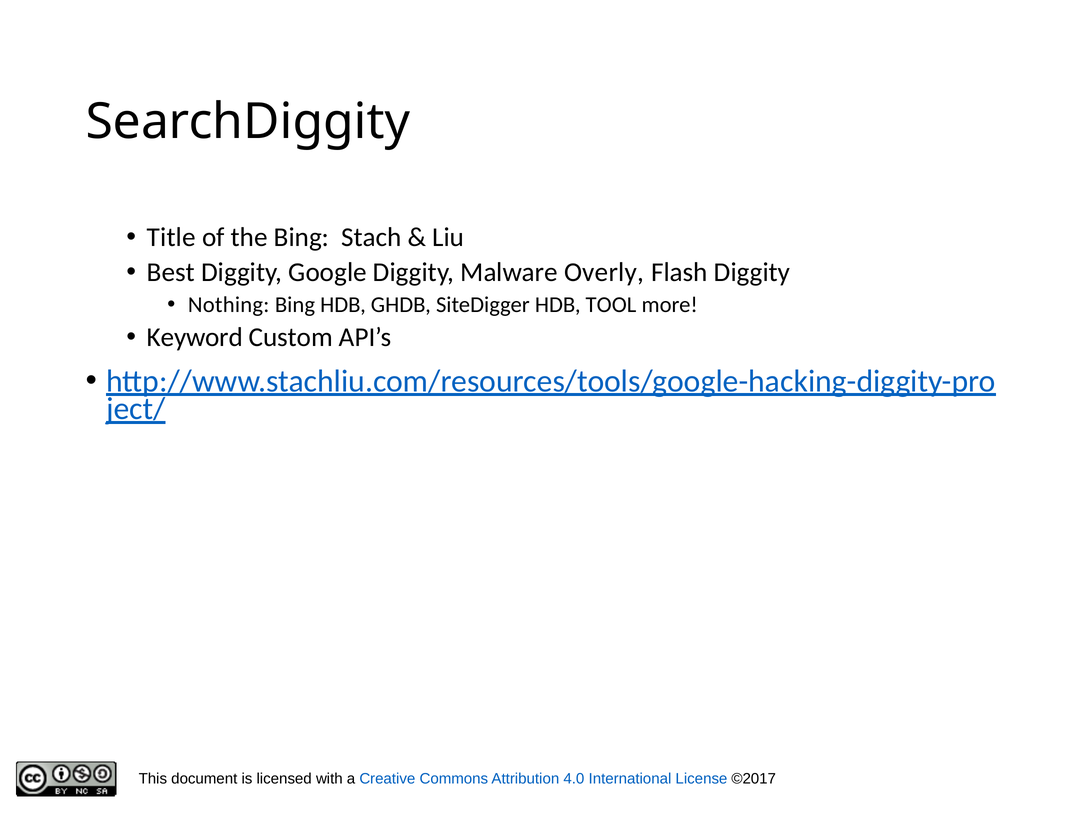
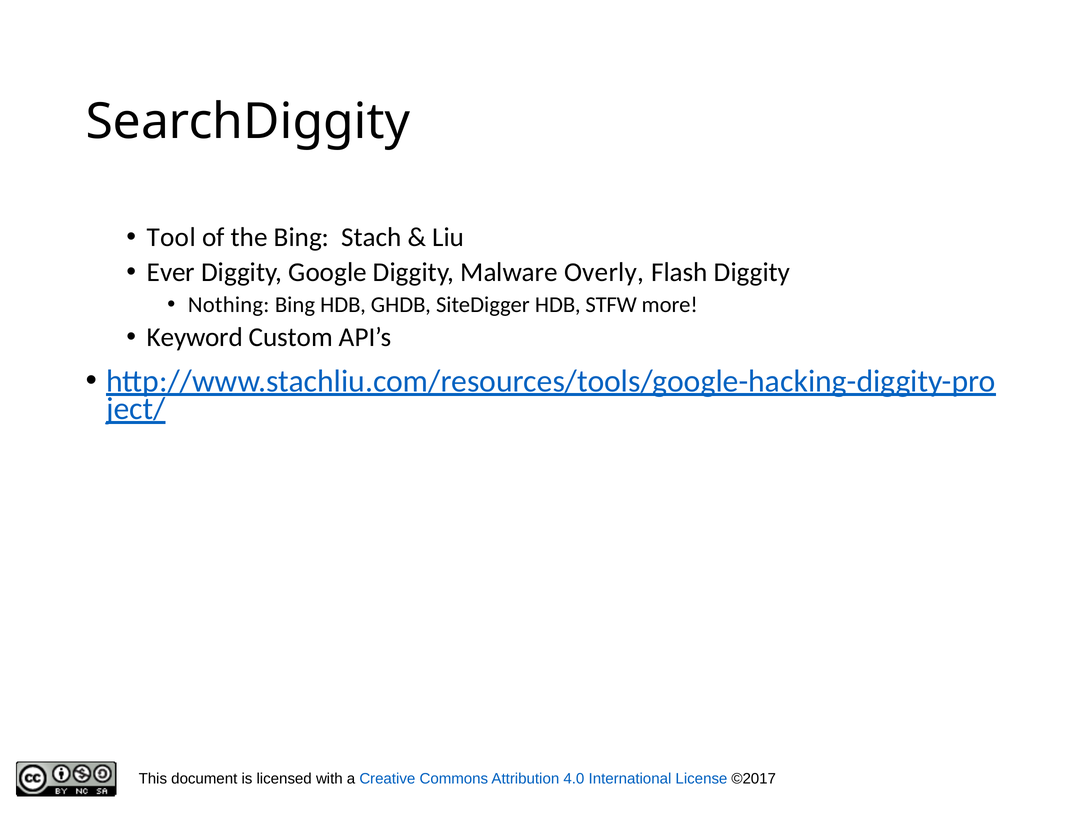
Title: Title -> Tool
Best: Best -> Ever
TOOL: TOOL -> STFW
